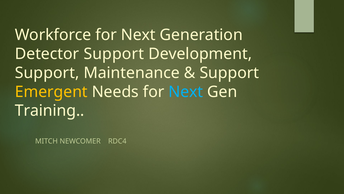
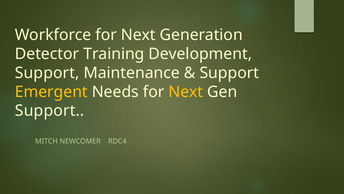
Detector Support: Support -> Training
Next at (186, 92) colour: light blue -> yellow
Training at (50, 110): Training -> Support
